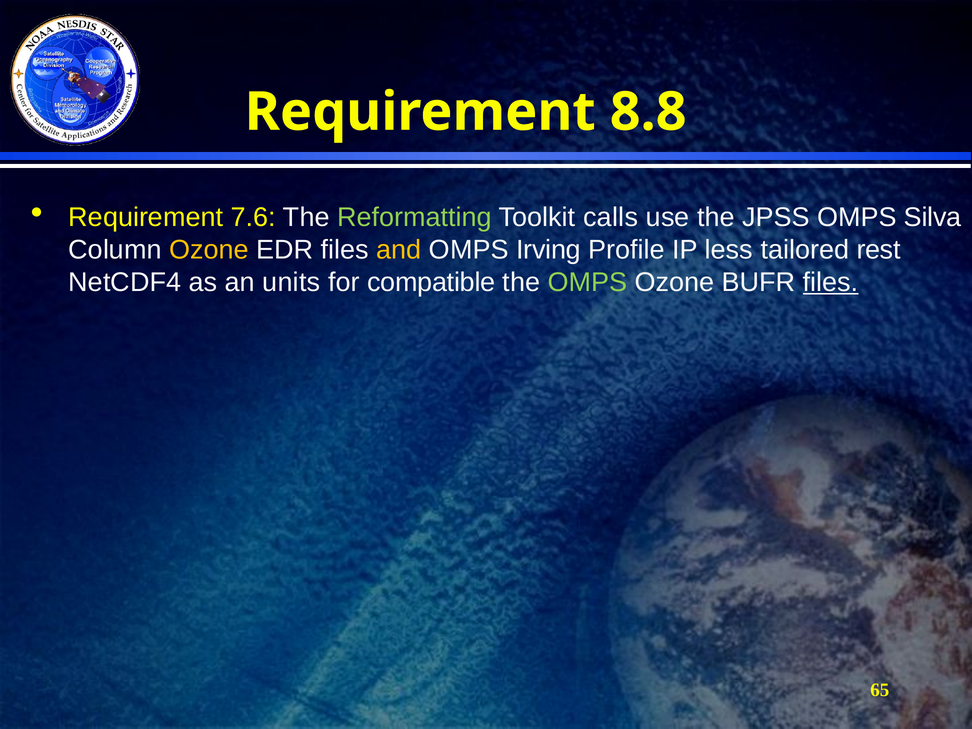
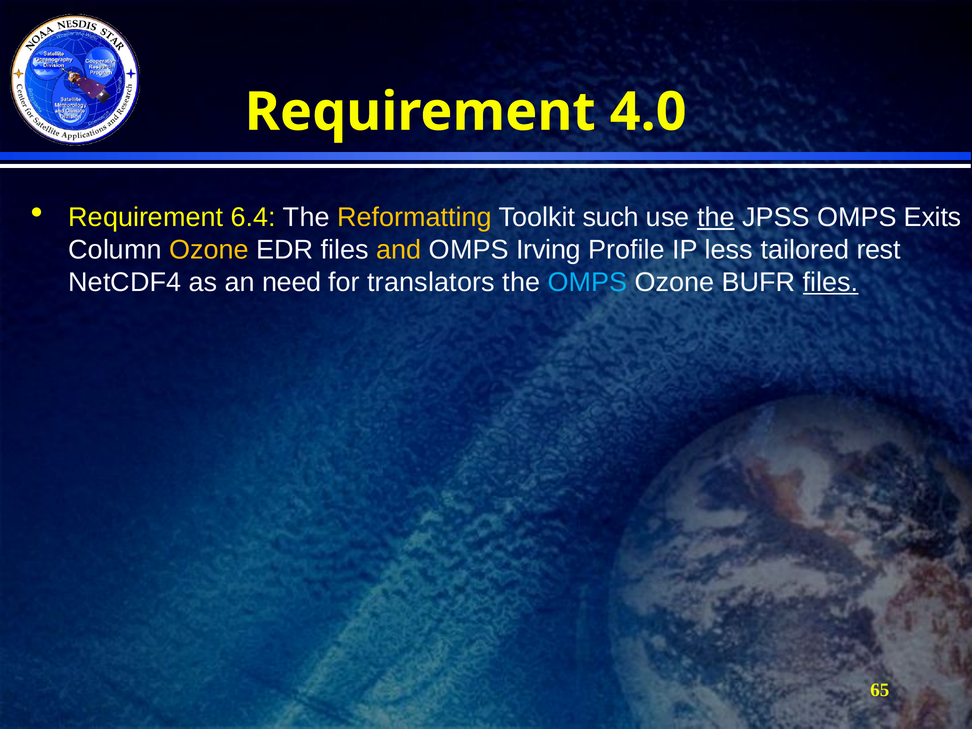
8.8: 8.8 -> 4.0
7.6: 7.6 -> 6.4
Reformatting colour: light green -> yellow
calls: calls -> such
the at (716, 217) underline: none -> present
Silva: Silva -> Exits
units: units -> need
compatible: compatible -> translators
OMPS at (587, 282) colour: light green -> light blue
